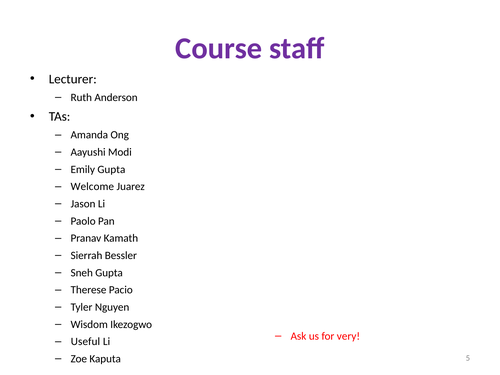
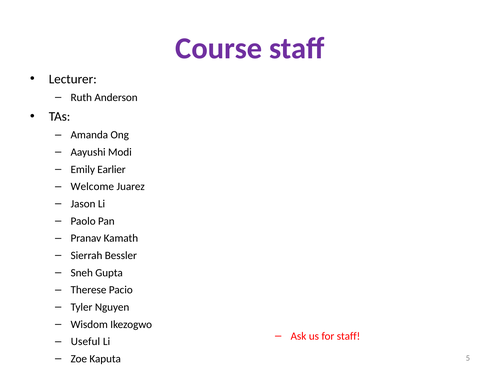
Emily Gupta: Gupta -> Earlier
for very: very -> staff
